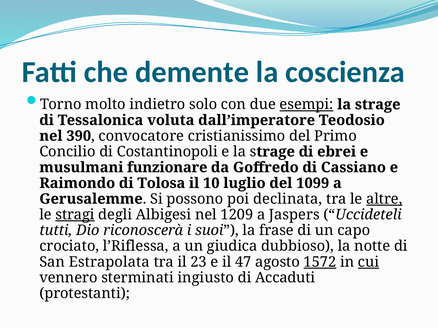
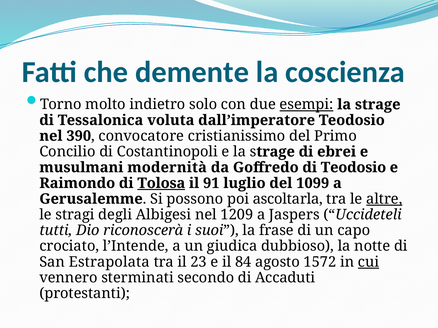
funzionare: funzionare -> modernità
di Cassiano: Cassiano -> Teodosio
Tolosa underline: none -> present
10: 10 -> 91
declinata: declinata -> ascoltarla
stragi underline: present -> none
l’Riflessa: l’Riflessa -> l’Intende
47: 47 -> 84
1572 underline: present -> none
ingiusto: ingiusto -> secondo
